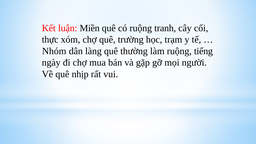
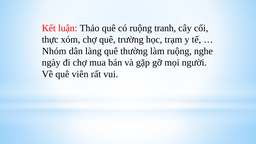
Miền: Miền -> Thảo
tiếng: tiếng -> nghe
nhịp: nhịp -> viên
